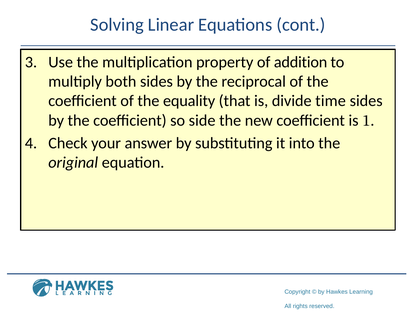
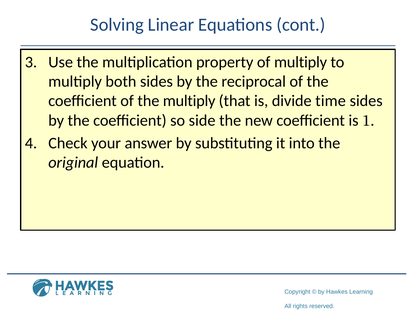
of addition: addition -> multiply
the equality: equality -> multiply
